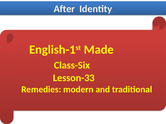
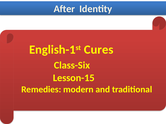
Made: Made -> Cures
Lesson-33: Lesson-33 -> Lesson-15
